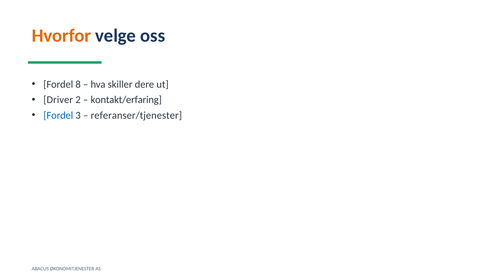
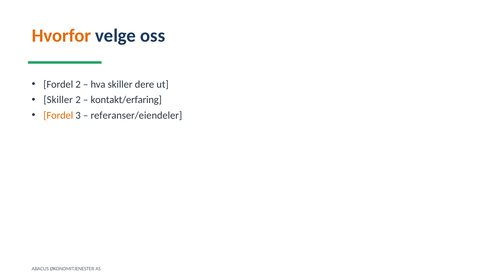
Fordel 8: 8 -> 2
Driver at (58, 100): Driver -> Skiller
Fordel at (58, 115) colour: blue -> orange
referanser/tjenester: referanser/tjenester -> referanser/eiendeler
